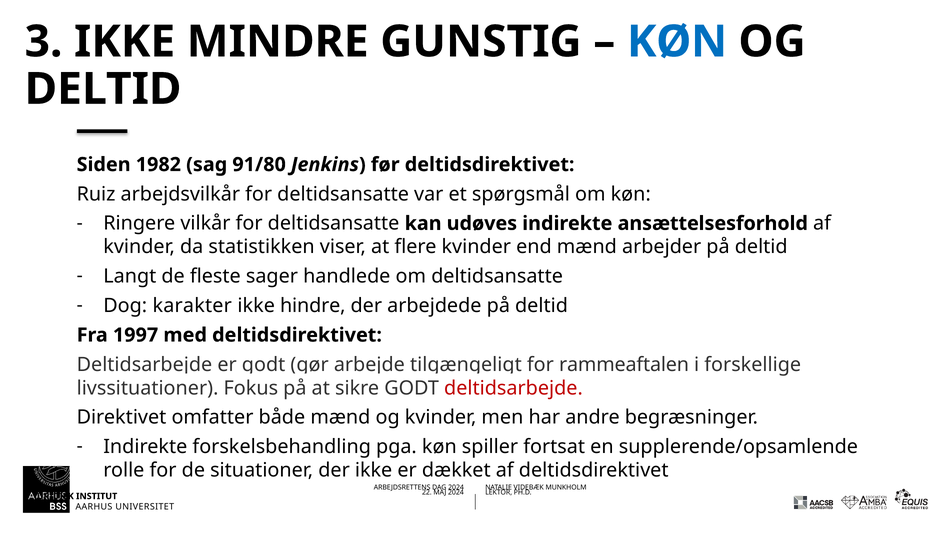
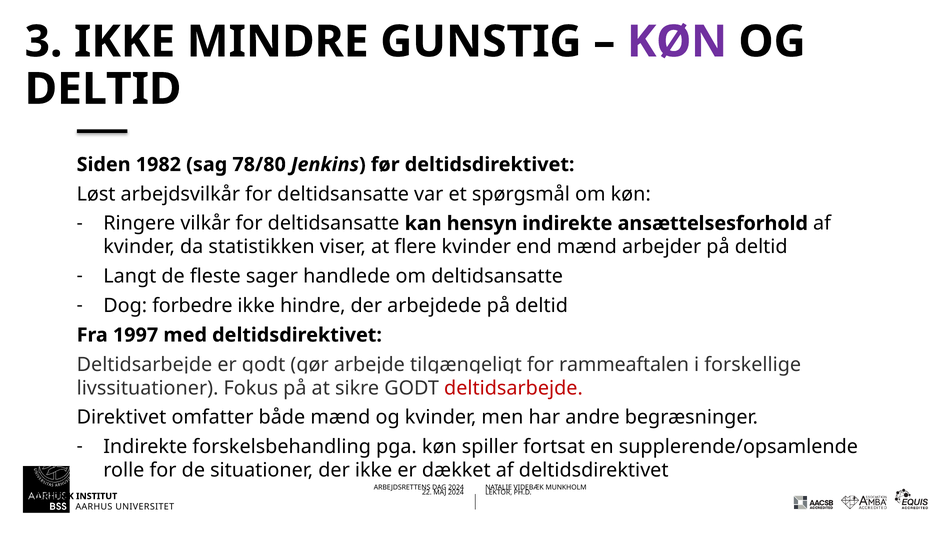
KØN at (677, 42) colour: blue -> purple
91/80: 91/80 -> 78/80
Ruiz: Ruiz -> Løst
udøves: udøves -> hensyn
karakter: karakter -> forbedre
